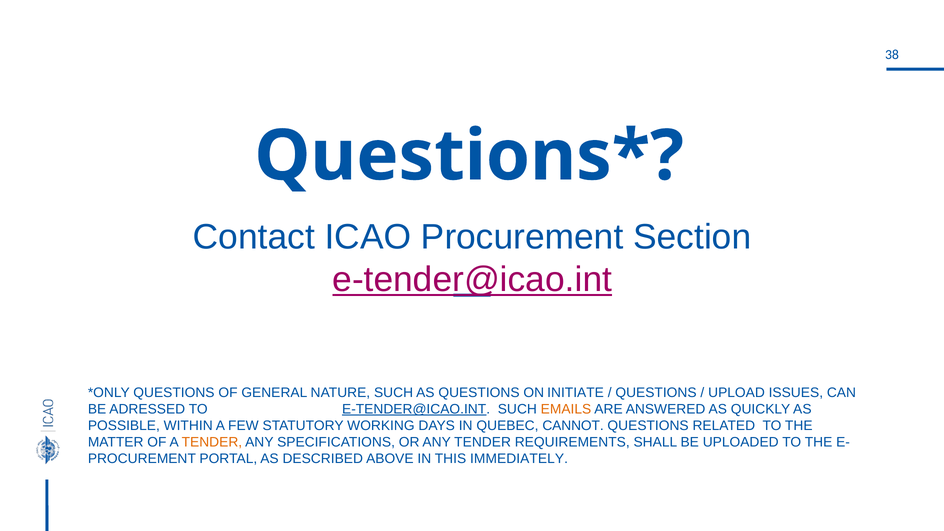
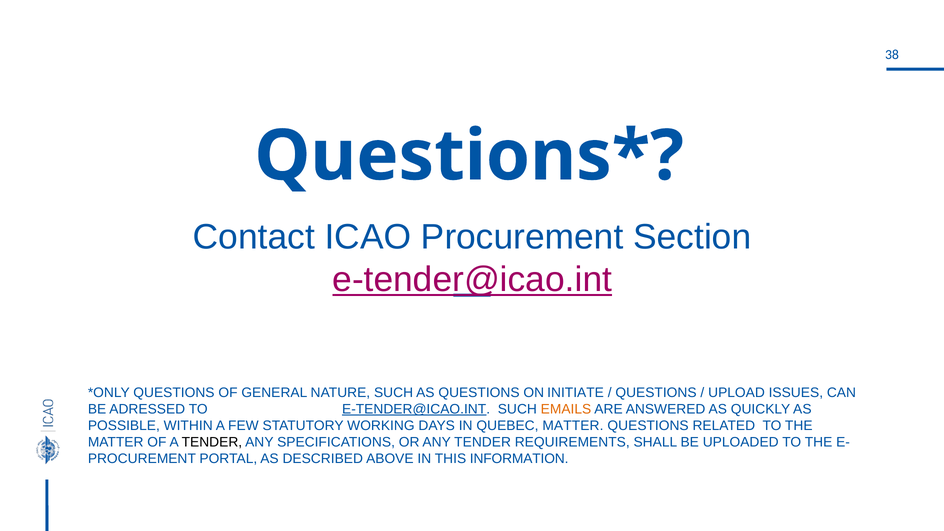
QUEBEC CANNOT: CANNOT -> MATTER
TENDER at (212, 442) colour: orange -> black
IMMEDIATELY: IMMEDIATELY -> INFORMATION
